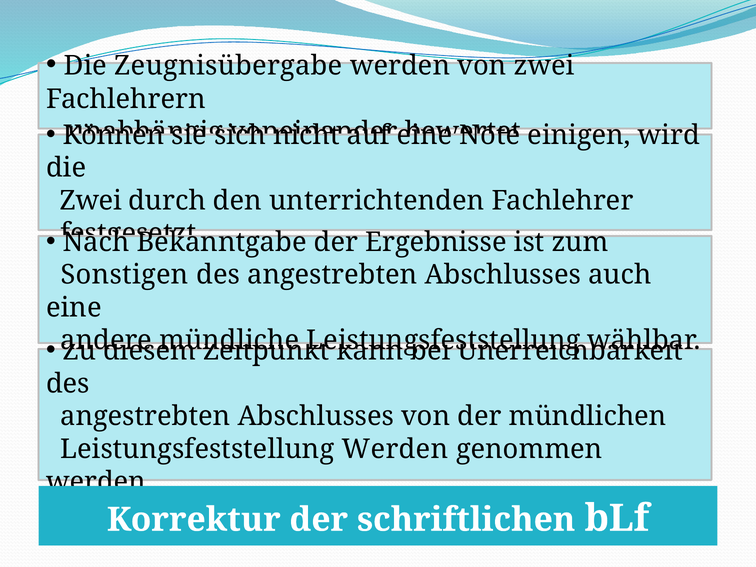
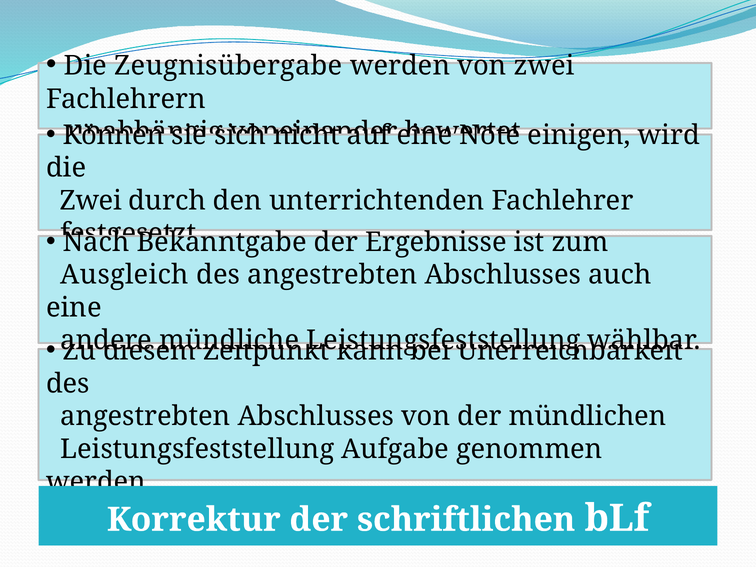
Sonstigen: Sonstigen -> Ausgleich
Leistungsfeststellung Werden: Werden -> Aufgabe
